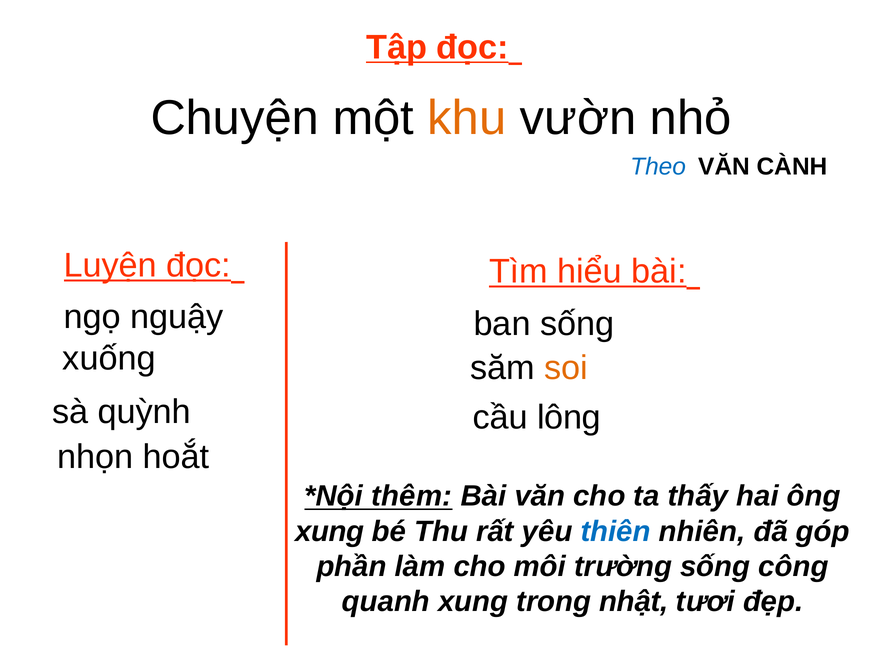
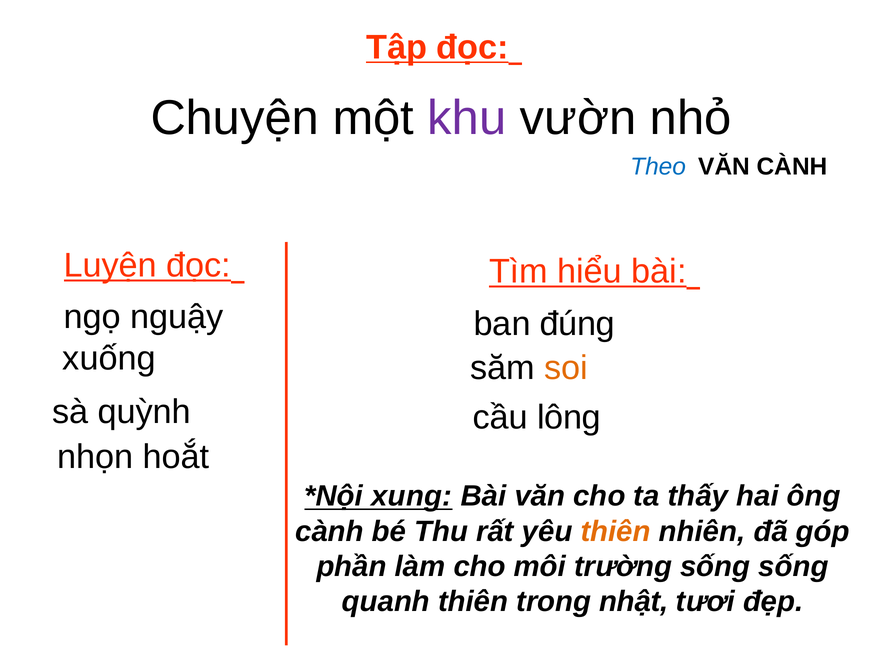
khu colour: orange -> purple
ban sống: sống -> đúng
thêm: thêm -> xung
xung at (330, 532): xung -> cành
thiên at (616, 532) colour: blue -> orange
sống công: công -> sống
quanh xung: xung -> thiên
